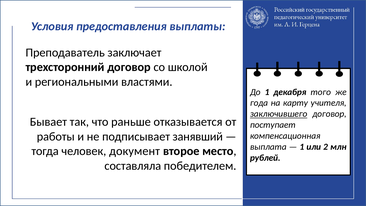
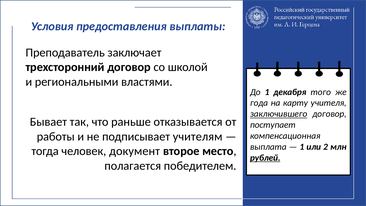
занявший: занявший -> учителям
рублей underline: none -> present
составляла: составляла -> полагается
